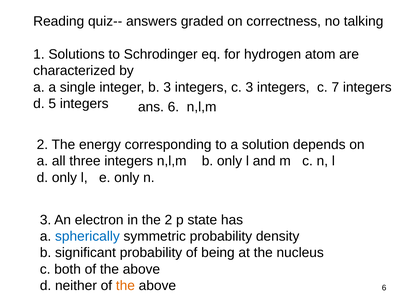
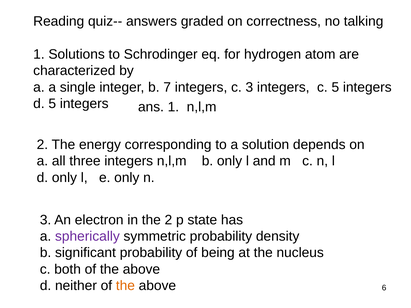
b 3: 3 -> 7
c 7: 7 -> 5
ans 6: 6 -> 1
spherically colour: blue -> purple
